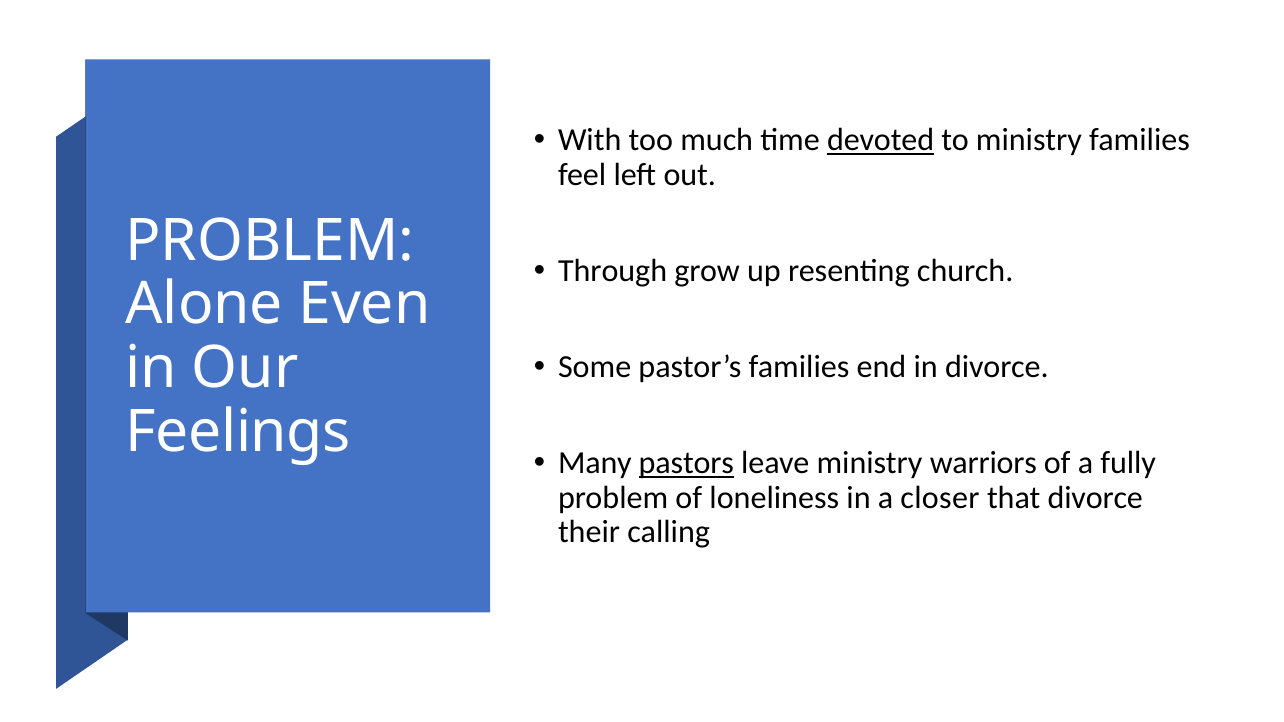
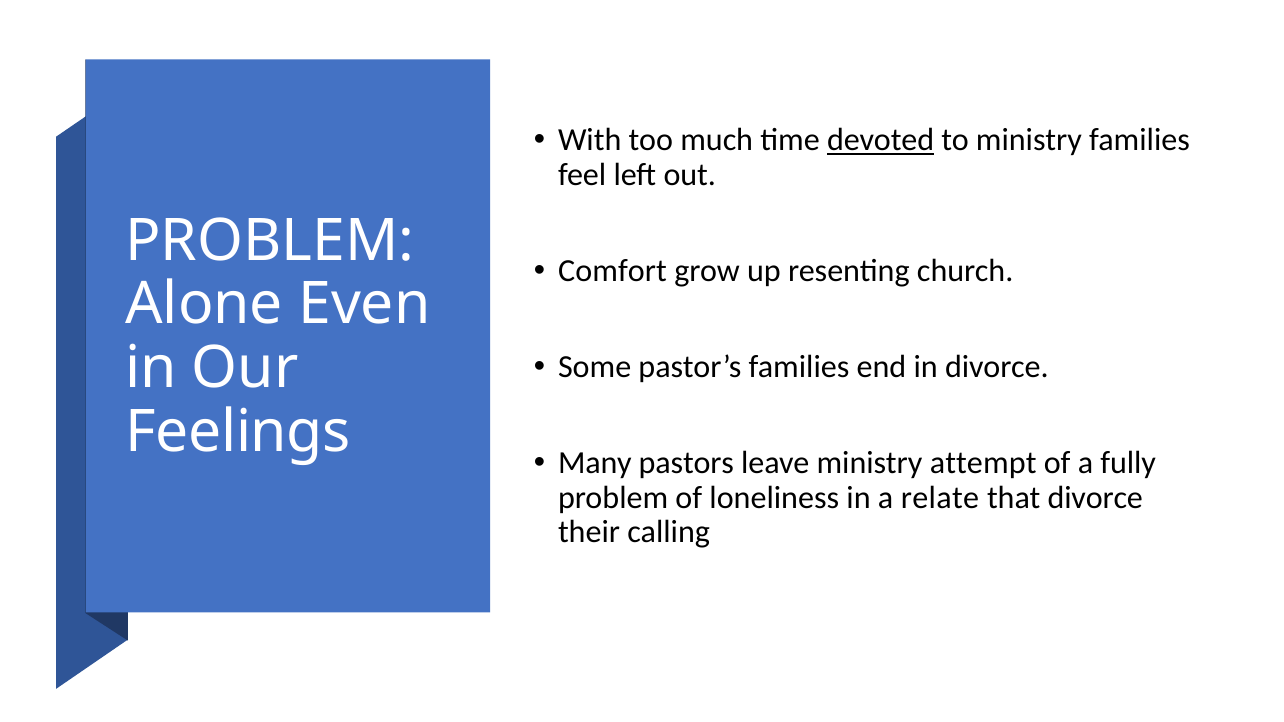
Through: Through -> Comfort
pastors underline: present -> none
warriors: warriors -> attempt
closer: closer -> relate
